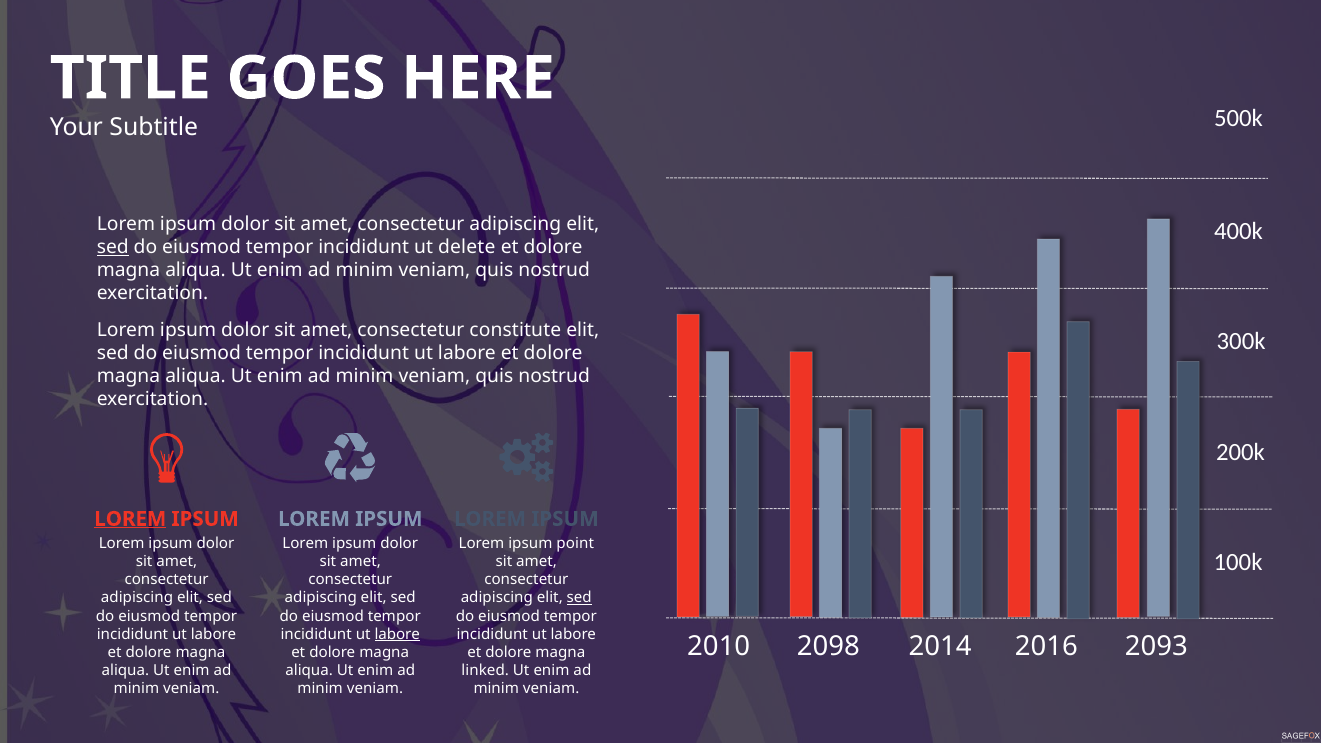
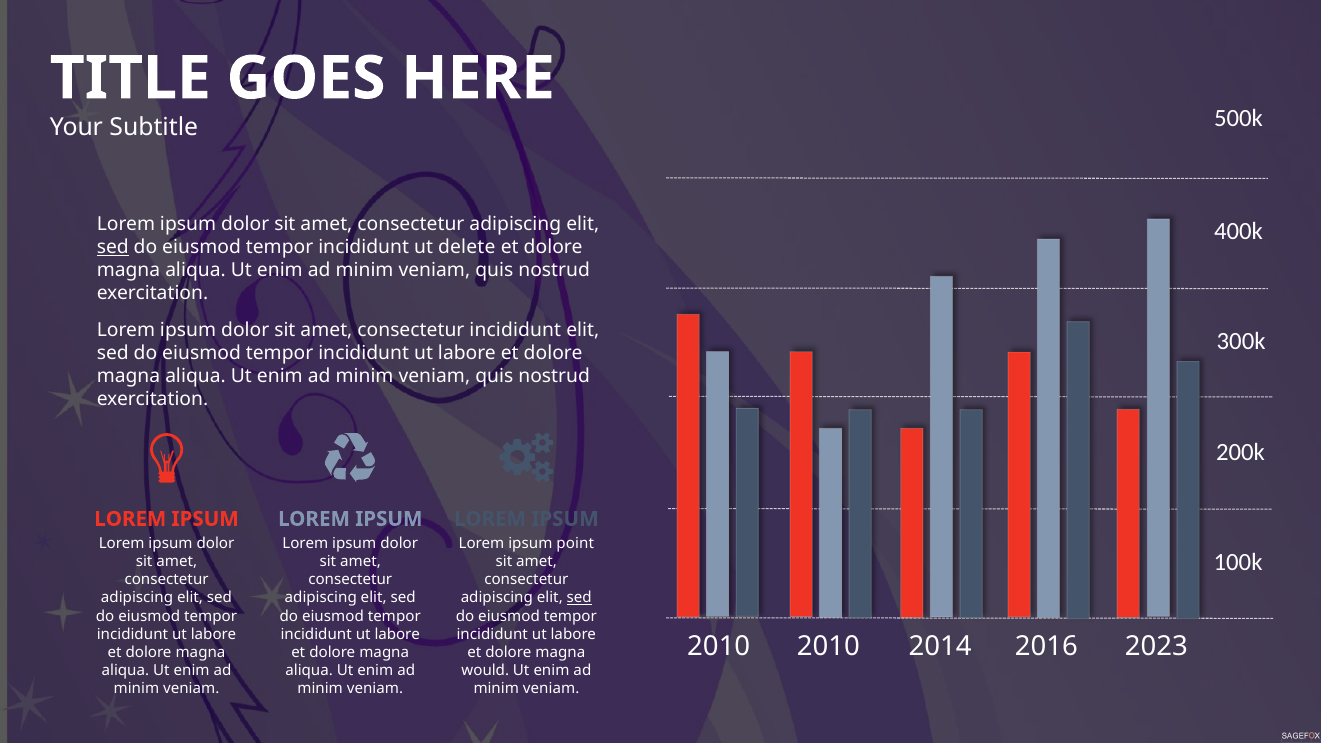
consectetur constitute: constitute -> incididunt
LOREM at (130, 519) underline: present -> none
labore at (397, 634) underline: present -> none
2010 2098: 2098 -> 2010
2093: 2093 -> 2023
linked: linked -> would
